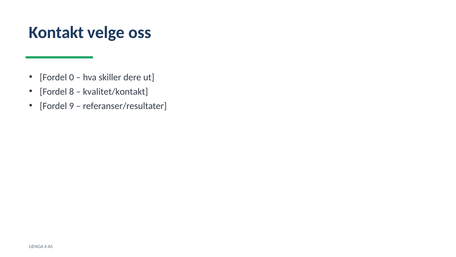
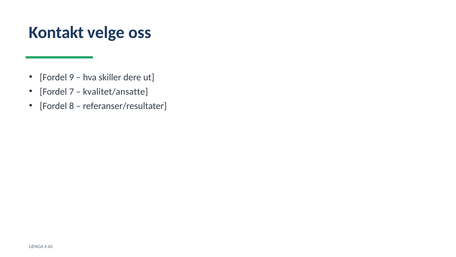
0: 0 -> 9
8: 8 -> 7
kvalitet/kontakt: kvalitet/kontakt -> kvalitet/ansatte
9: 9 -> 8
